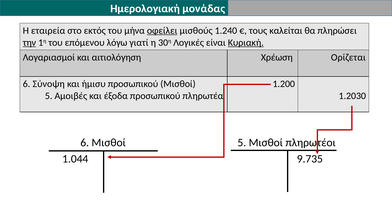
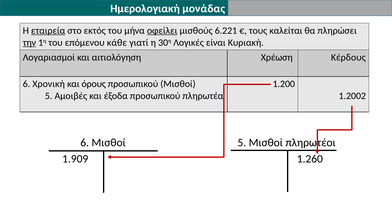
εταιρεία underline: none -> present
1.240: 1.240 -> 6.221
λόγω: λόγω -> κάθε
Κυριακή underline: present -> none
Ορίζεται: Ορίζεται -> Κέρδους
Σύνοψη: Σύνοψη -> Χρονική
ήμισυ: ήμισυ -> όρους
1.2030: 1.2030 -> 1.2002
1.044: 1.044 -> 1.909
9.735: 9.735 -> 1.260
